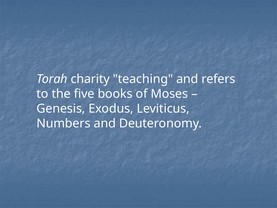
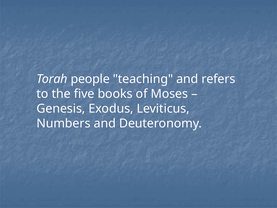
charity: charity -> people
